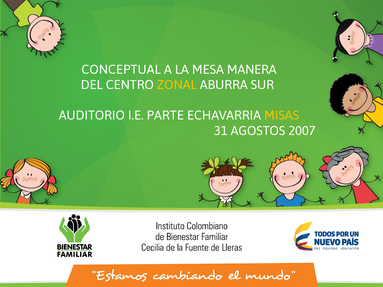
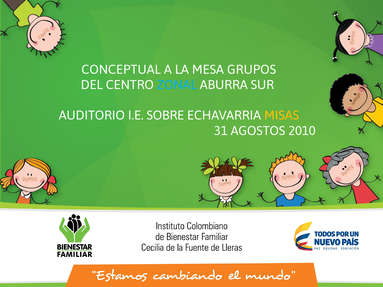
MANERA: MANERA -> GRUPOS
ZONAL colour: yellow -> light blue
PARTE: PARTE -> SOBRE
2007: 2007 -> 2010
